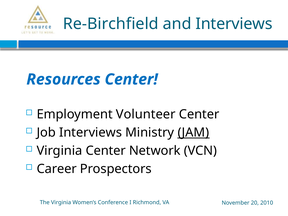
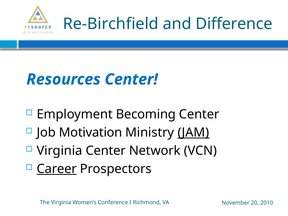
and Interviews: Interviews -> Difference
Volunteer: Volunteer -> Becoming
Job Interviews: Interviews -> Motivation
Career underline: none -> present
